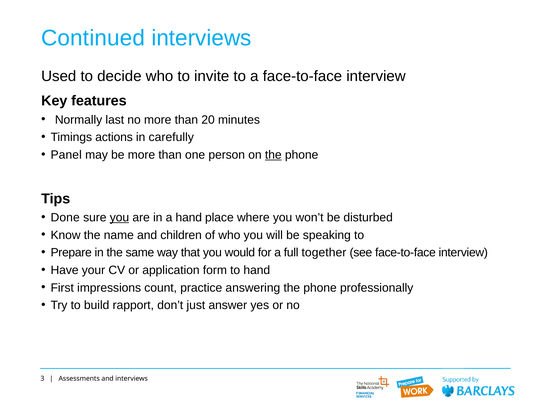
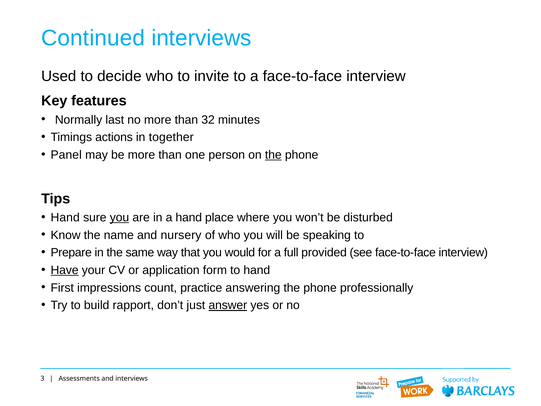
20: 20 -> 32
carefully: carefully -> together
Done at (65, 217): Done -> Hand
children: children -> nursery
together: together -> provided
Have underline: none -> present
answer underline: none -> present
